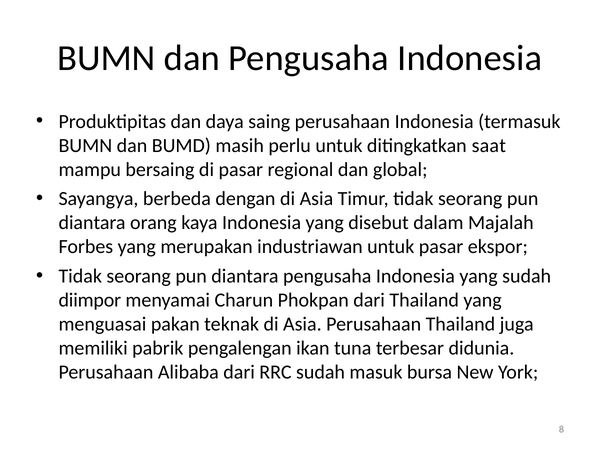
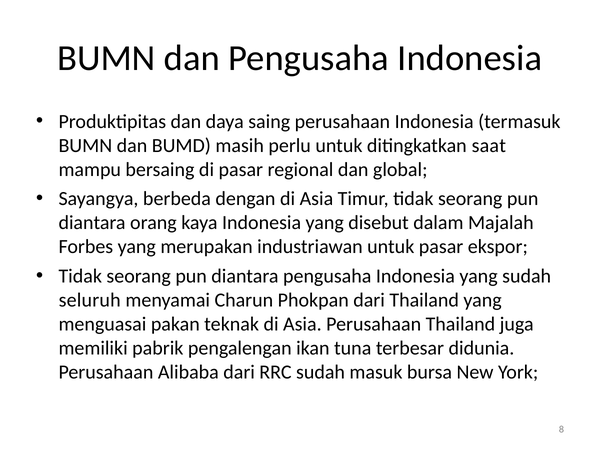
diimpor: diimpor -> seluruh
